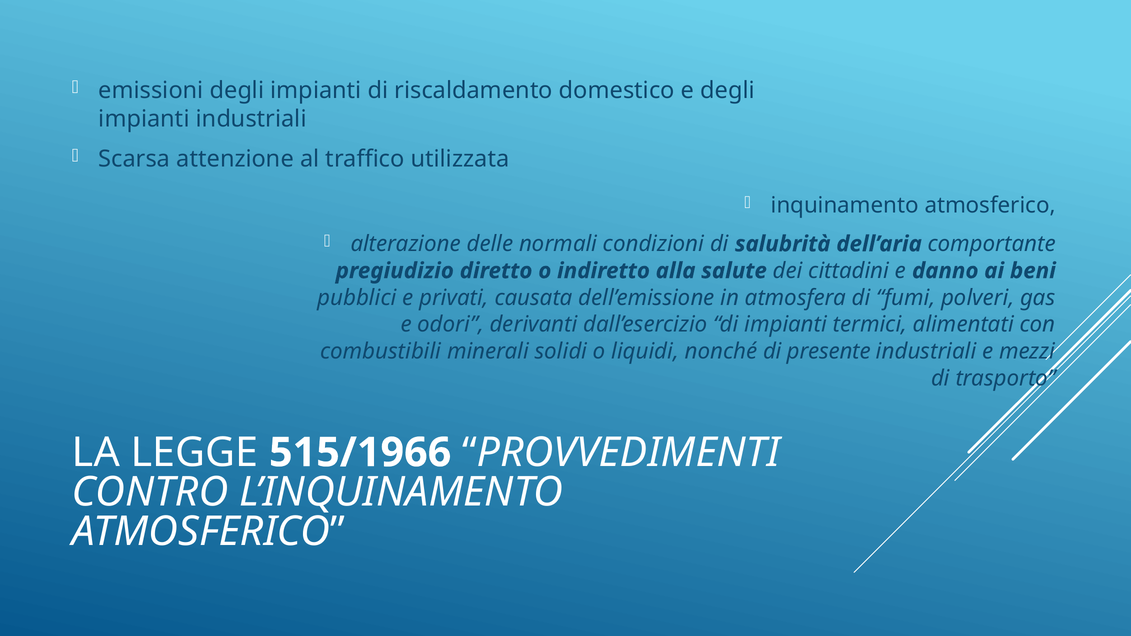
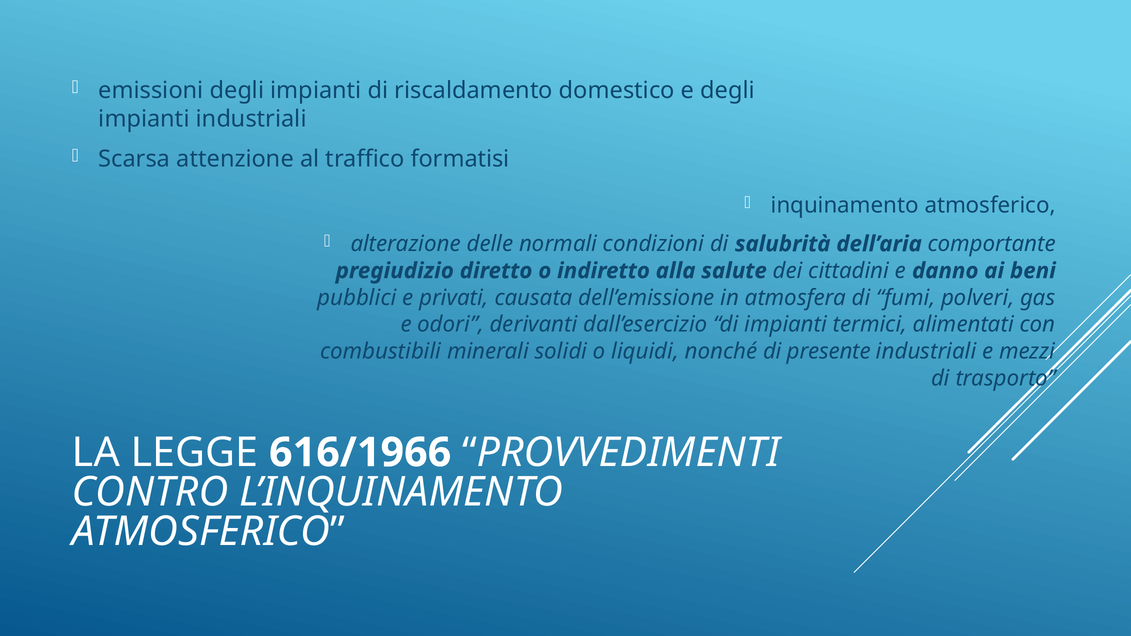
utilizzata: utilizzata -> formatisi
515/1966: 515/1966 -> 616/1966
